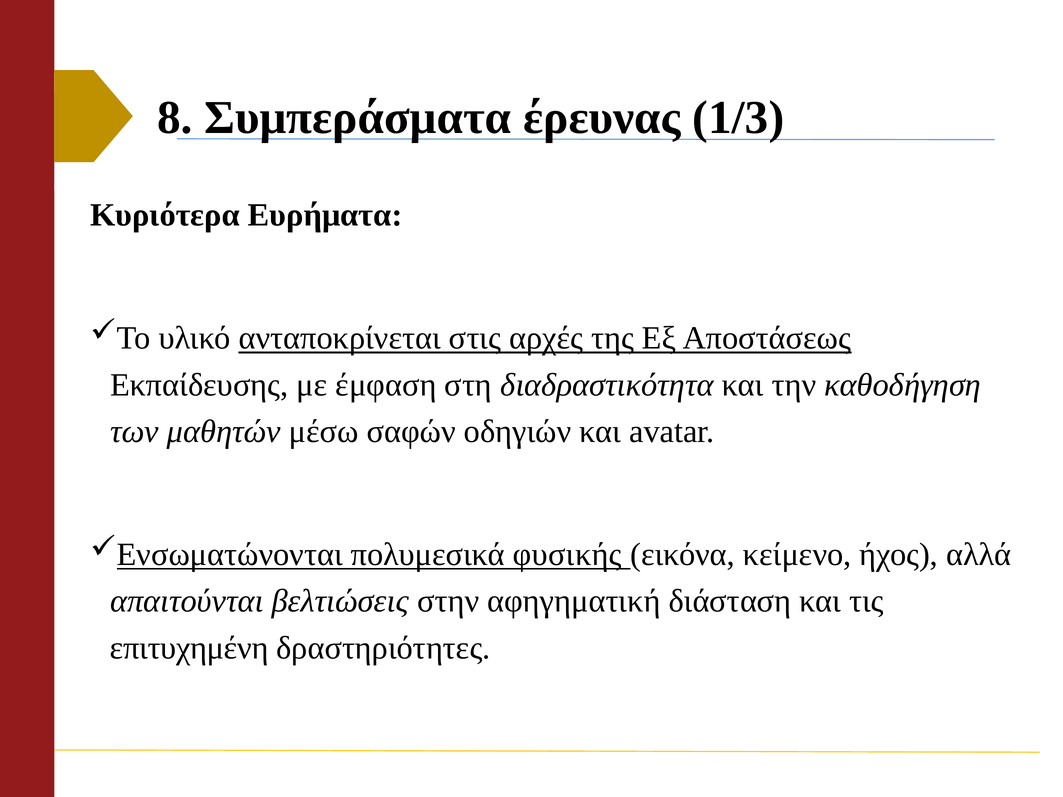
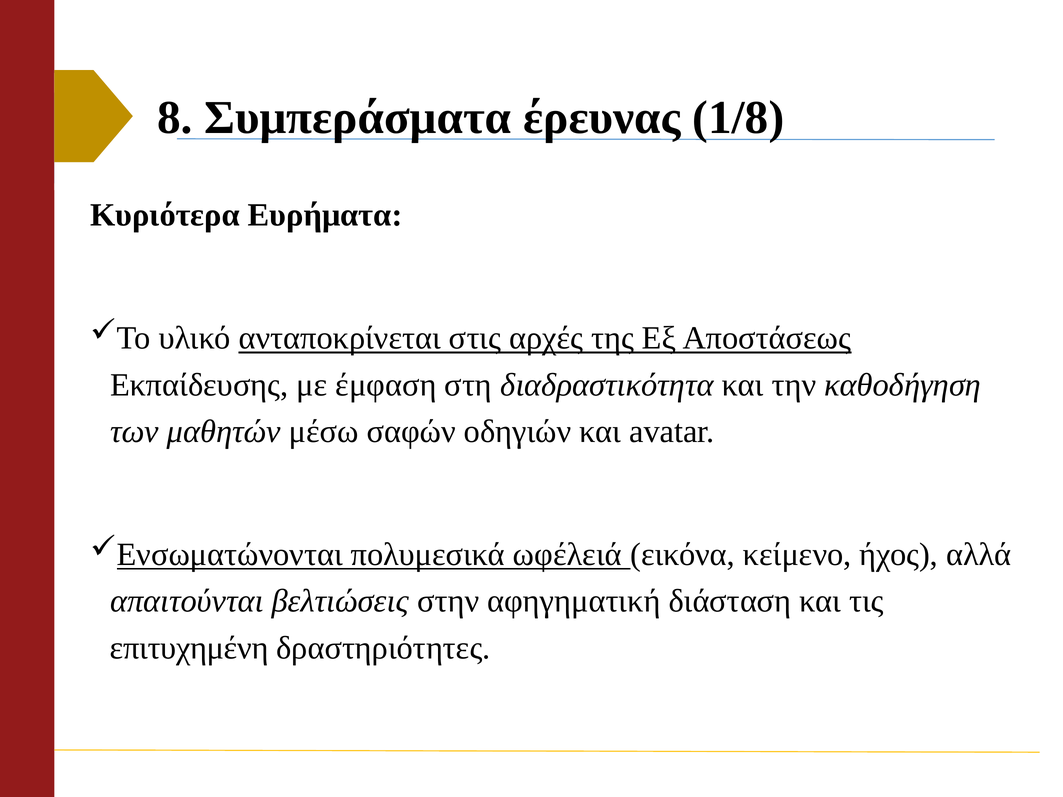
1/3: 1/3 -> 1/8
φυσικής: φυσικής -> ωφέλειά
